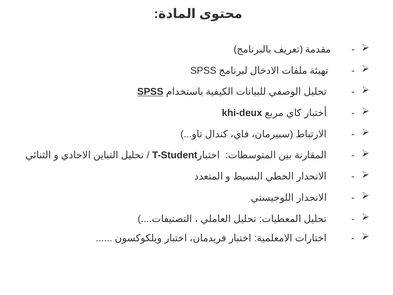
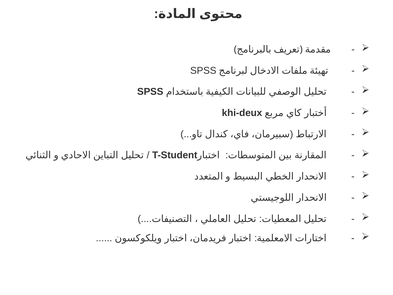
SPSS at (150, 92) underline: present -> none
